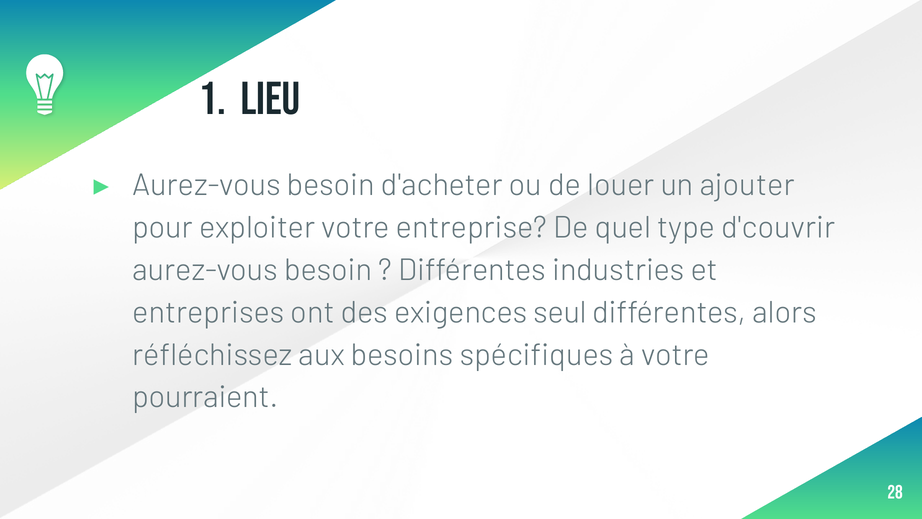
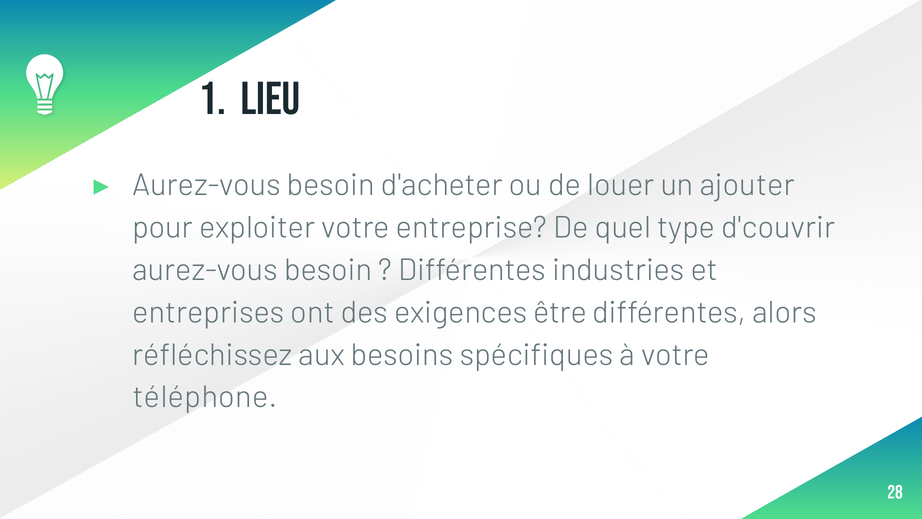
seul: seul -> être
pourraient: pourraient -> téléphone
